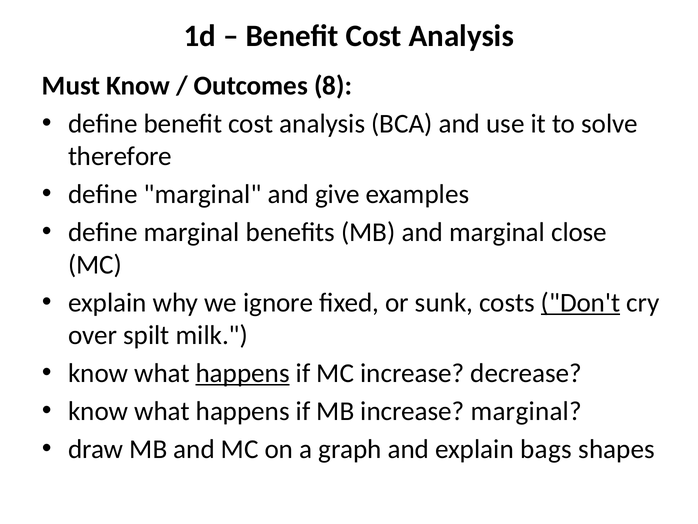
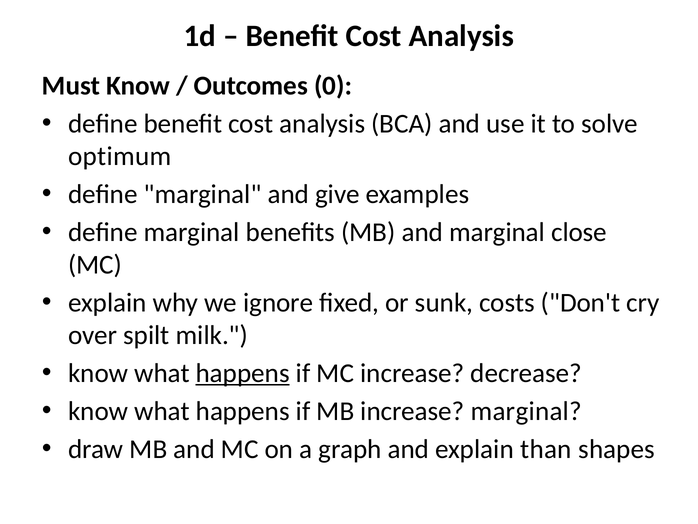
8: 8 -> 0
therefore: therefore -> optimum
Don't underline: present -> none
bags: bags -> than
